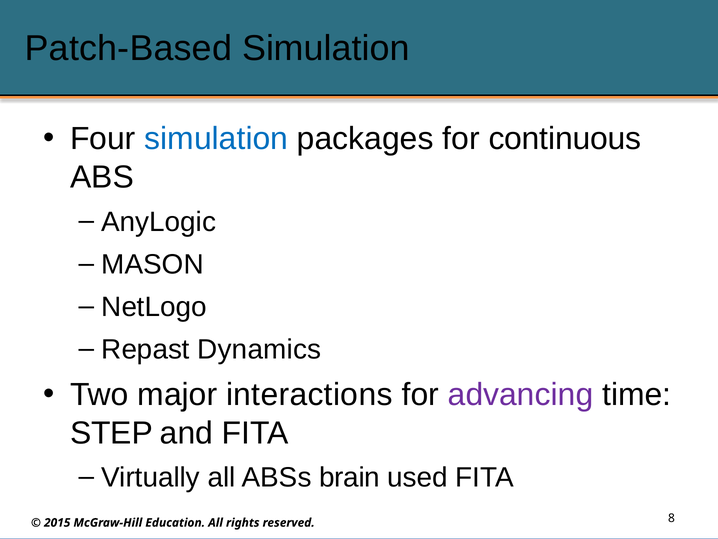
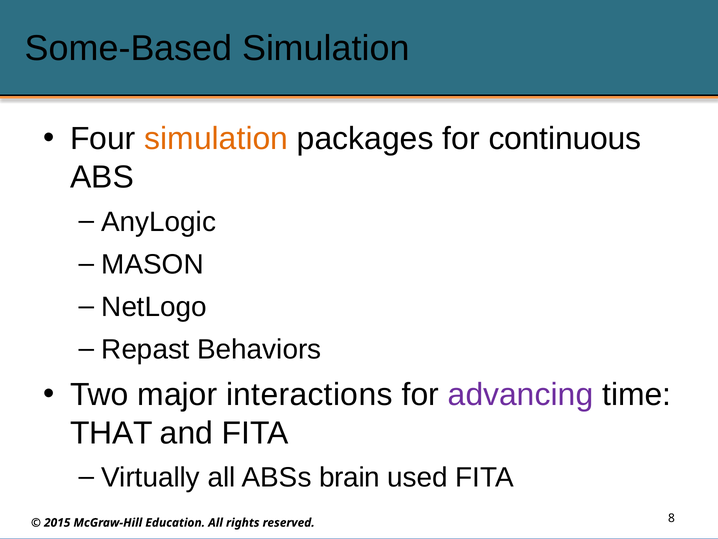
Patch-Based: Patch-Based -> Some-Based
simulation at (216, 139) colour: blue -> orange
Dynamics: Dynamics -> Behaviors
STEP: STEP -> THAT
